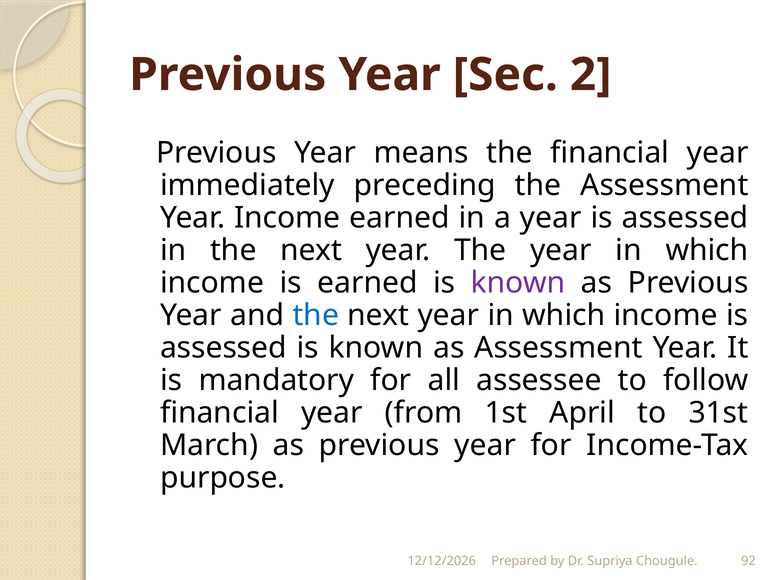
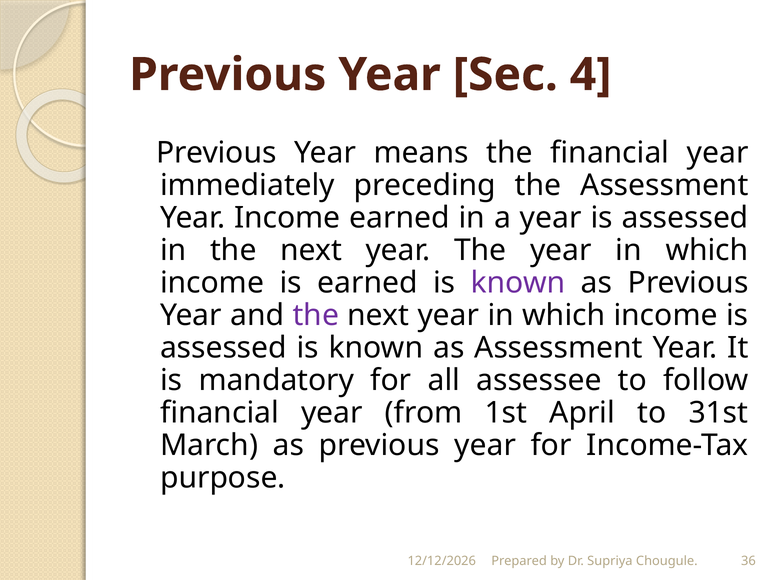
2: 2 -> 4
the at (316, 316) colour: blue -> purple
92: 92 -> 36
